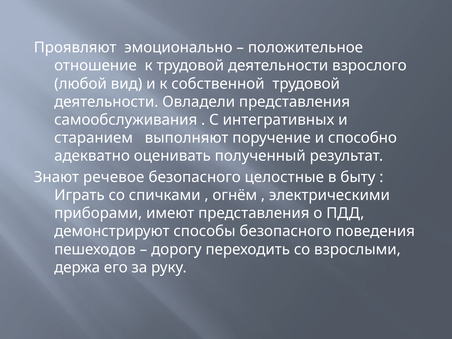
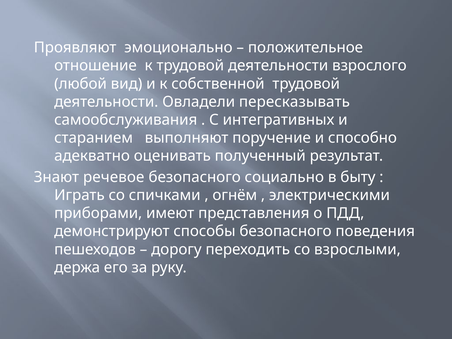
Овладели представления: представления -> пересказывать
целостные: целостные -> социально
